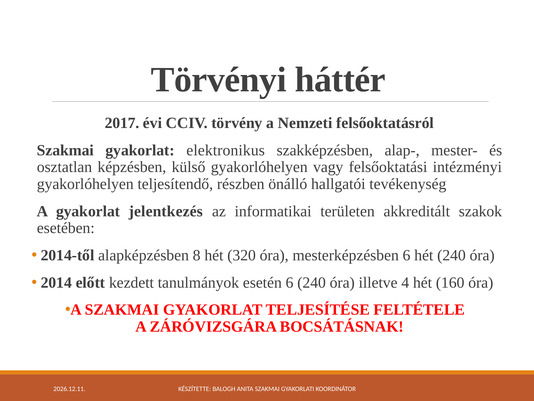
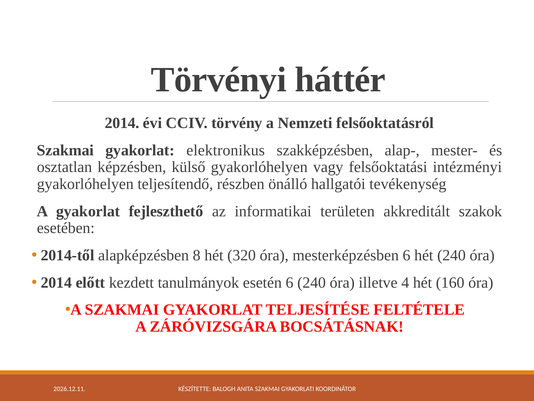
2017 at (122, 123): 2017 -> 2014
jelentkezés: jelentkezés -> fejleszthető
